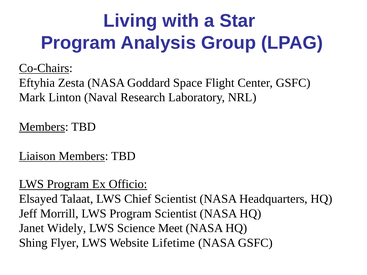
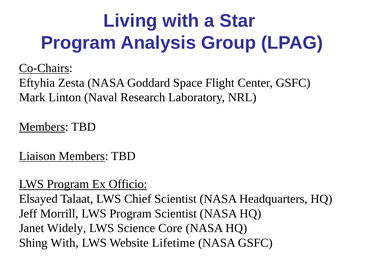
Meet: Meet -> Core
Shing Flyer: Flyer -> With
